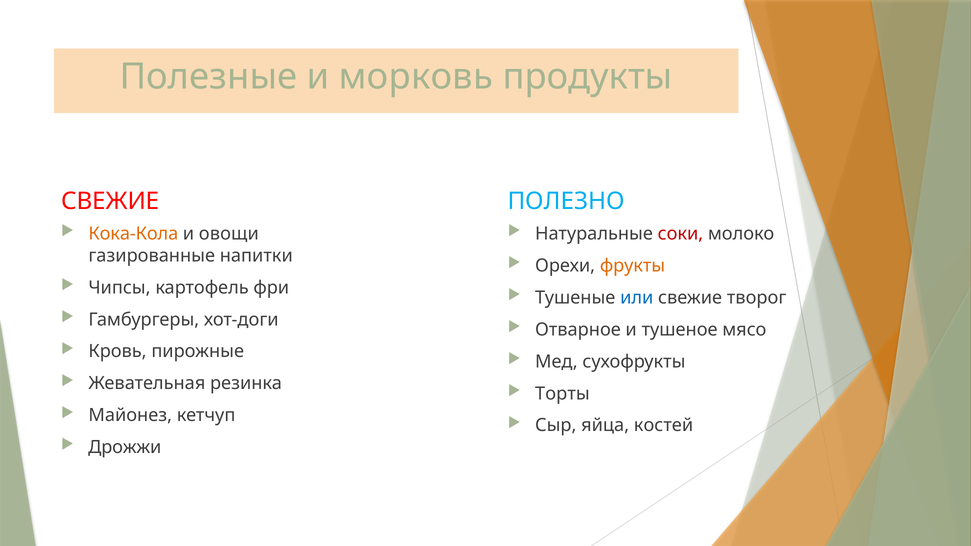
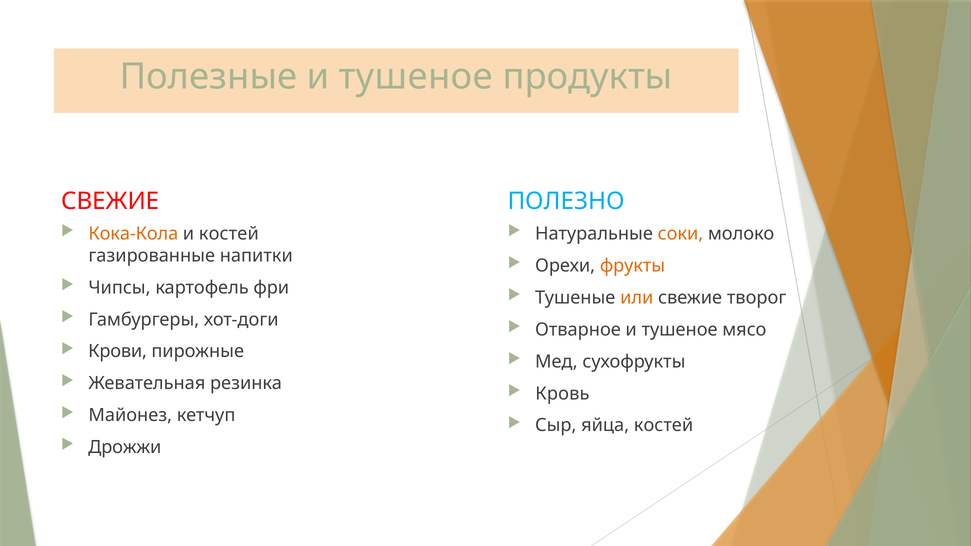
Полезные и морковь: морковь -> тушеное
и овощи: овощи -> костей
соки colour: red -> orange
или colour: blue -> orange
Кровь: Кровь -> Крови
Торты: Торты -> Кровь
